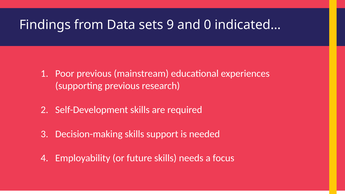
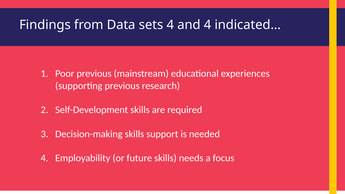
sets 9: 9 -> 4
and 0: 0 -> 4
